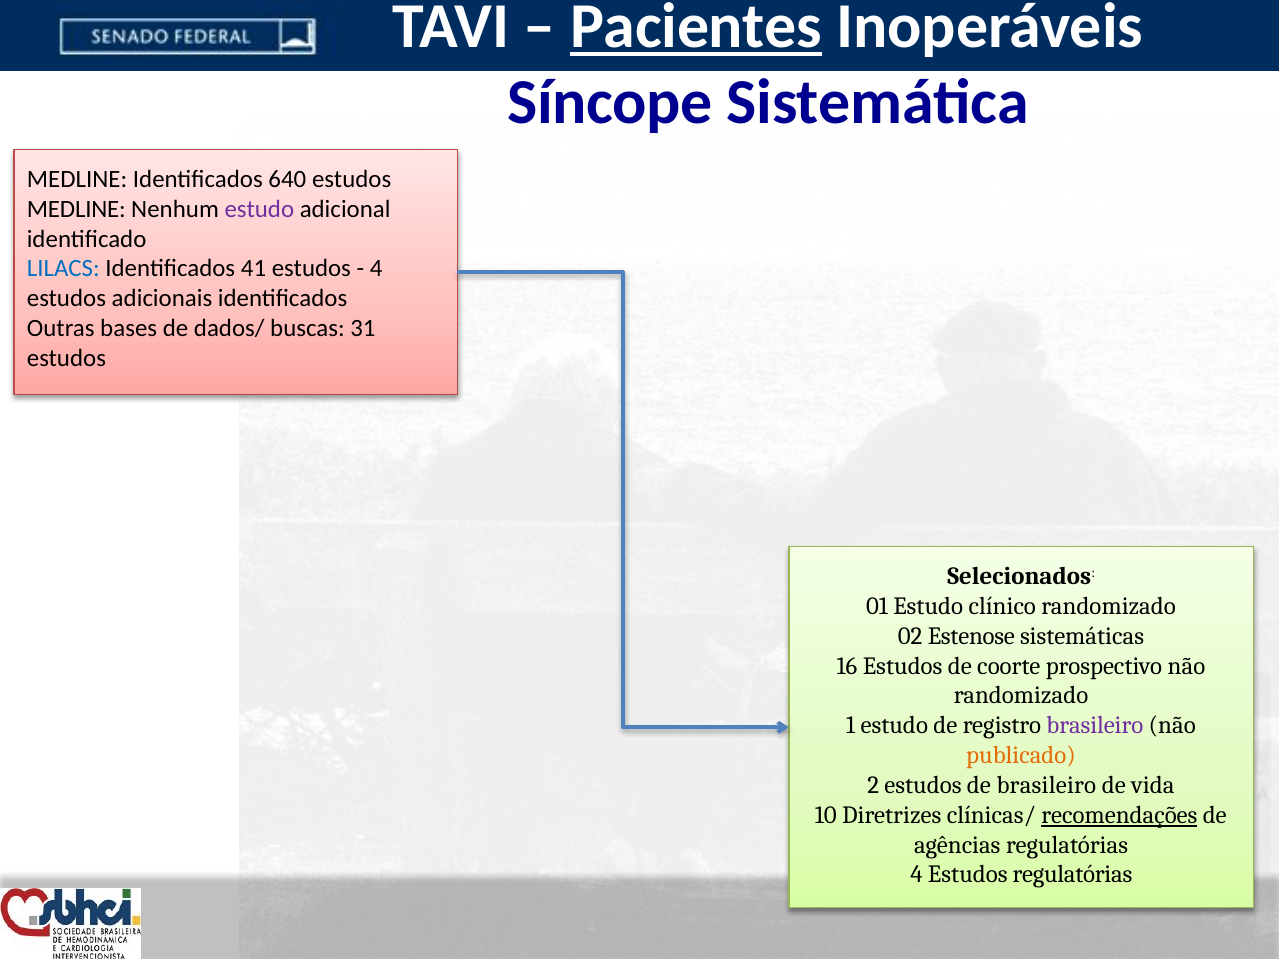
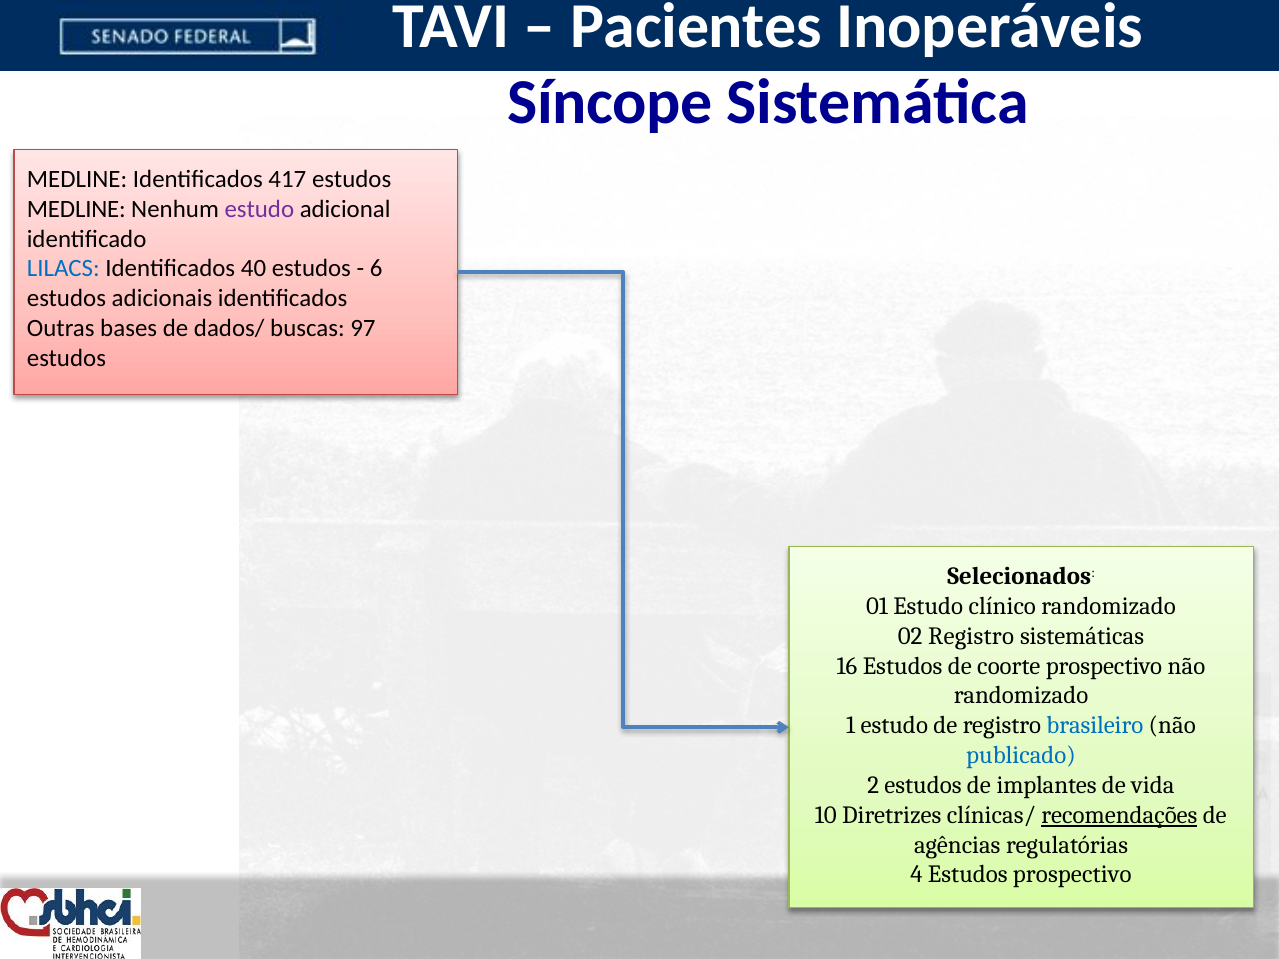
Pacientes underline: present -> none
640: 640 -> 417
41: 41 -> 40
4 at (376, 269): 4 -> 6
31: 31 -> 97
02 Estenose: Estenose -> Registro
brasileiro at (1095, 726) colour: purple -> blue
publicado colour: orange -> blue
de brasileiro: brasileiro -> implantes
Estudos regulatórias: regulatórias -> prospectivo
